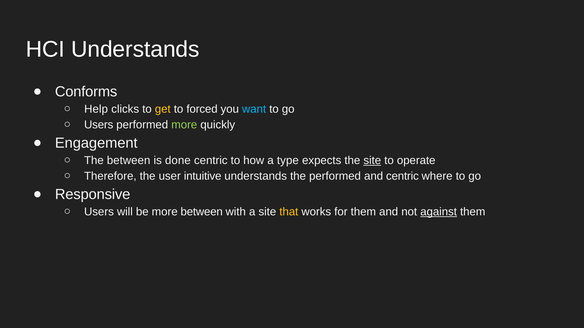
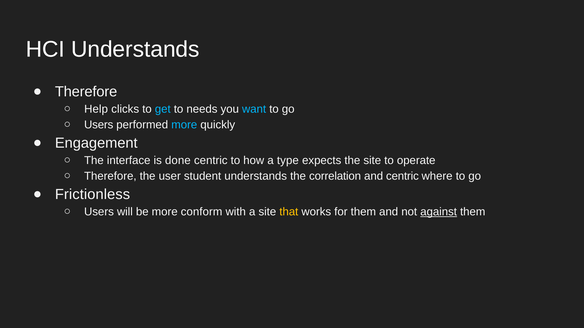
Conforms at (86, 92): Conforms -> Therefore
get colour: yellow -> light blue
forced: forced -> needs
more at (184, 125) colour: light green -> light blue
The between: between -> interface
site at (372, 161) underline: present -> none
intuitive: intuitive -> student
the performed: performed -> correlation
Responsive: Responsive -> Frictionless
more between: between -> conform
